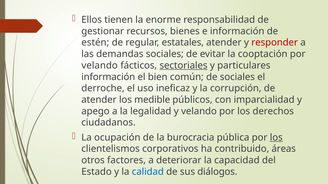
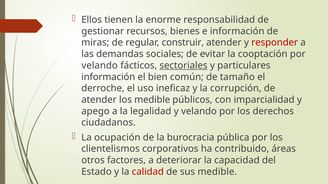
estén: estén -> miras
estatales: estatales -> construir
de sociales: sociales -> tamaño
los at (276, 138) underline: present -> none
calidad colour: blue -> red
sus diálogos: diálogos -> medible
